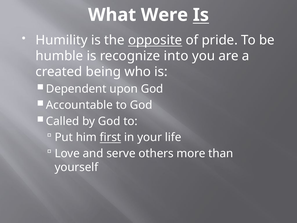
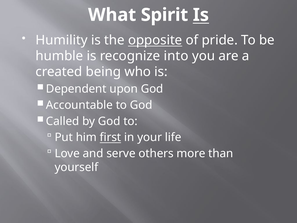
Were: Were -> Spirit
